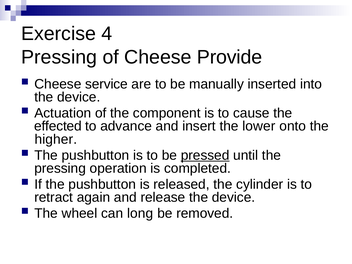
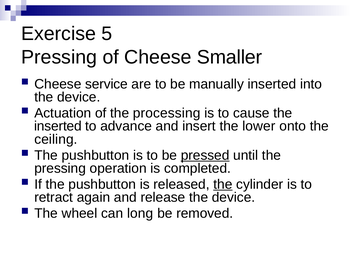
4: 4 -> 5
Provide: Provide -> Smaller
component: component -> processing
effected at (58, 126): effected -> inserted
higher: higher -> ceiling
the at (223, 184) underline: none -> present
